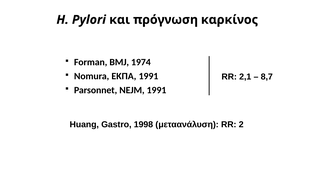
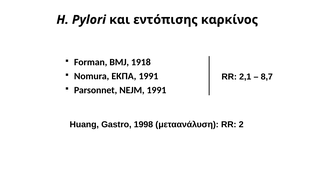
πρόγνωση: πρόγνωση -> εντόπισης
1974: 1974 -> 1918
